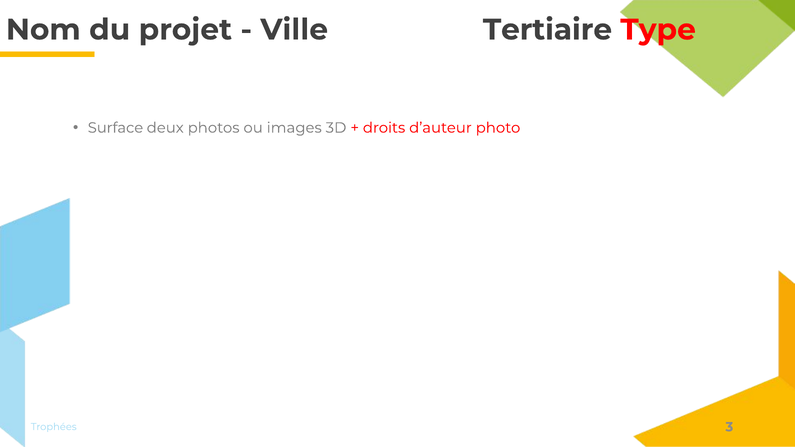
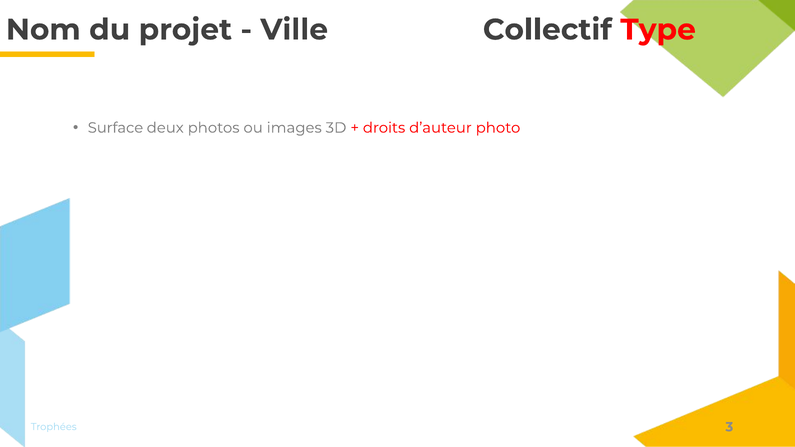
Tertiaire: Tertiaire -> Collectif
